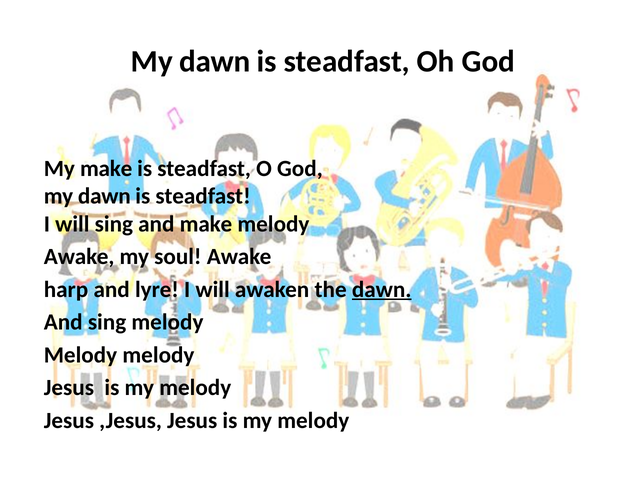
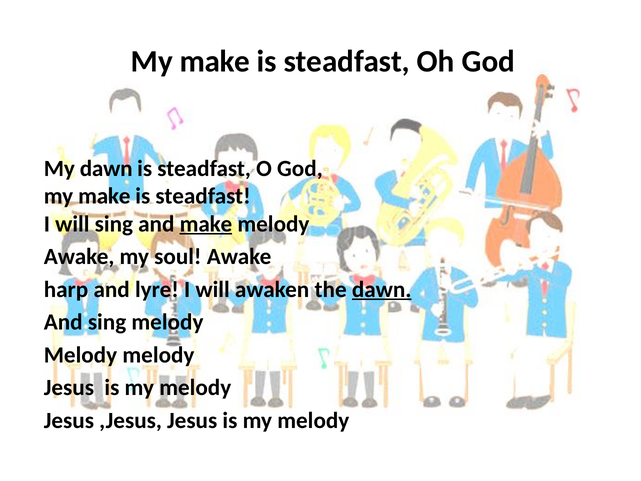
dawn at (215, 61): dawn -> make
My make: make -> dawn
dawn at (104, 196): dawn -> make
make at (206, 224) underline: none -> present
